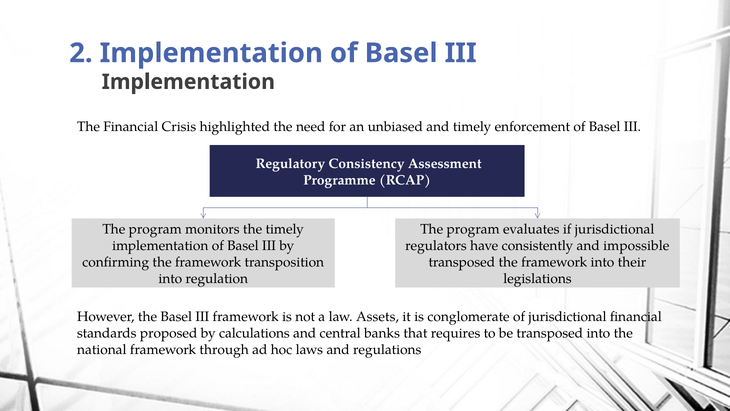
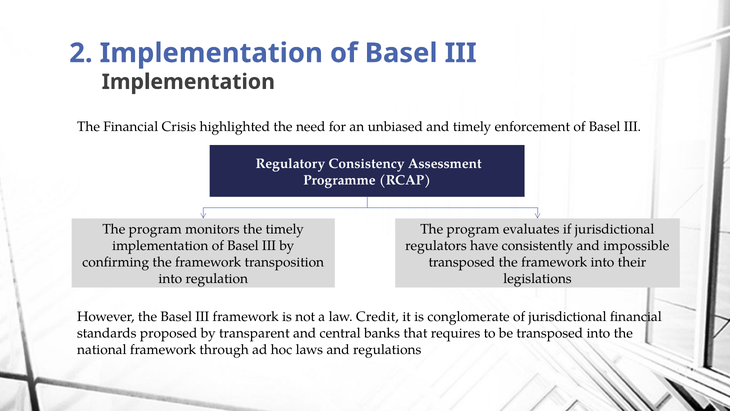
Assets: Assets -> Credit
calculations: calculations -> transparent
